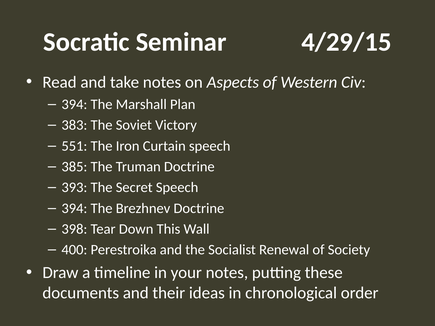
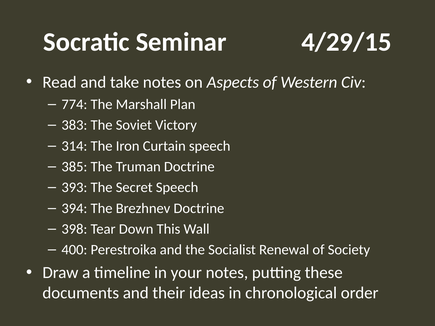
394 at (74, 104): 394 -> 774
551: 551 -> 314
